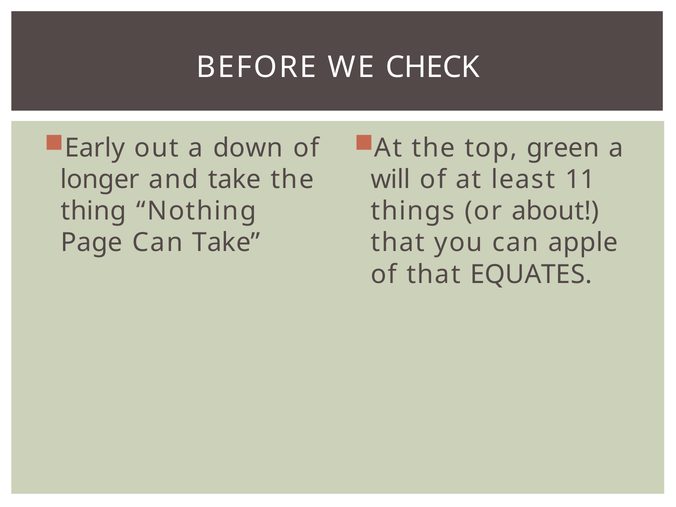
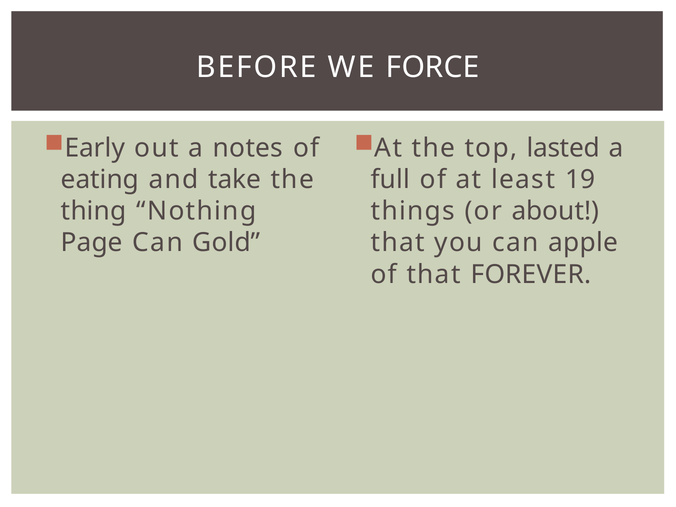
CHECK: CHECK -> FORCE
down: down -> notes
green: green -> lasted
longer: longer -> eating
will: will -> full
11: 11 -> 19
Can Take: Take -> Gold
EQUATES: EQUATES -> FOREVER
